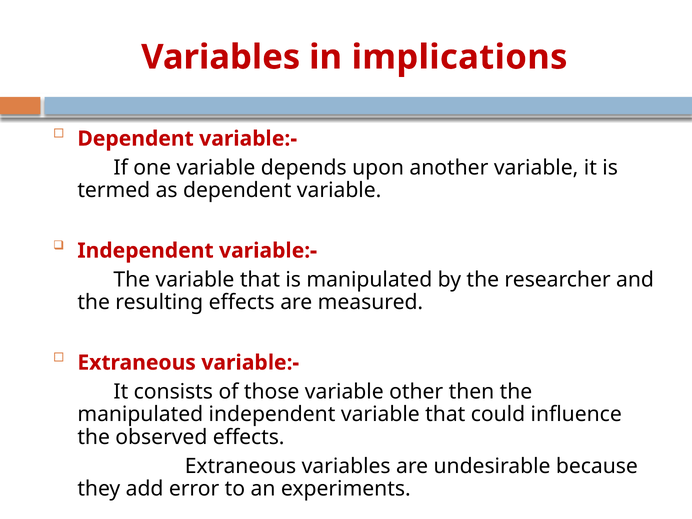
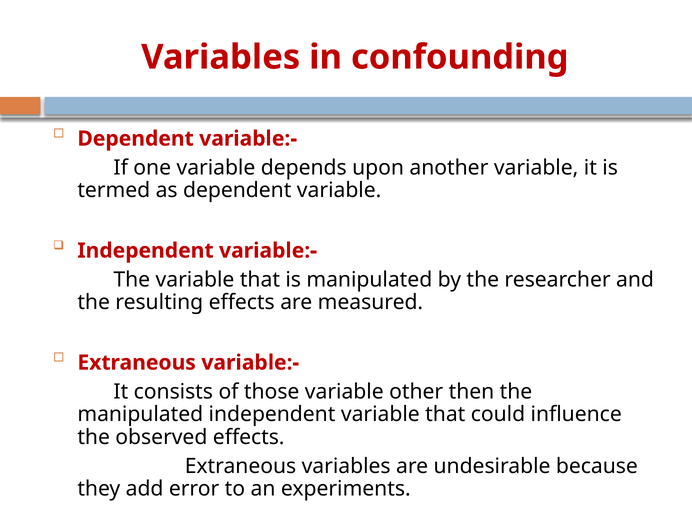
implications: implications -> confounding
